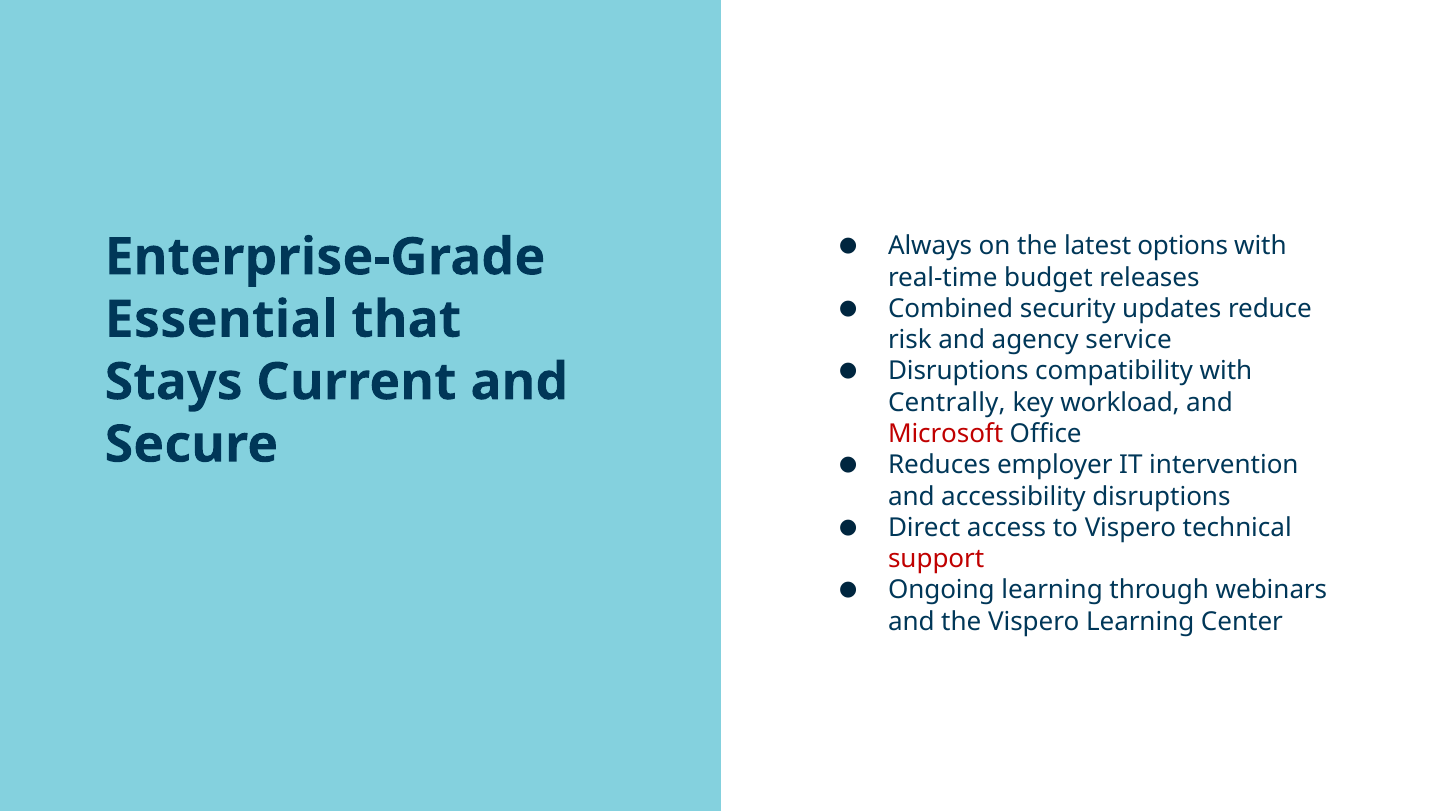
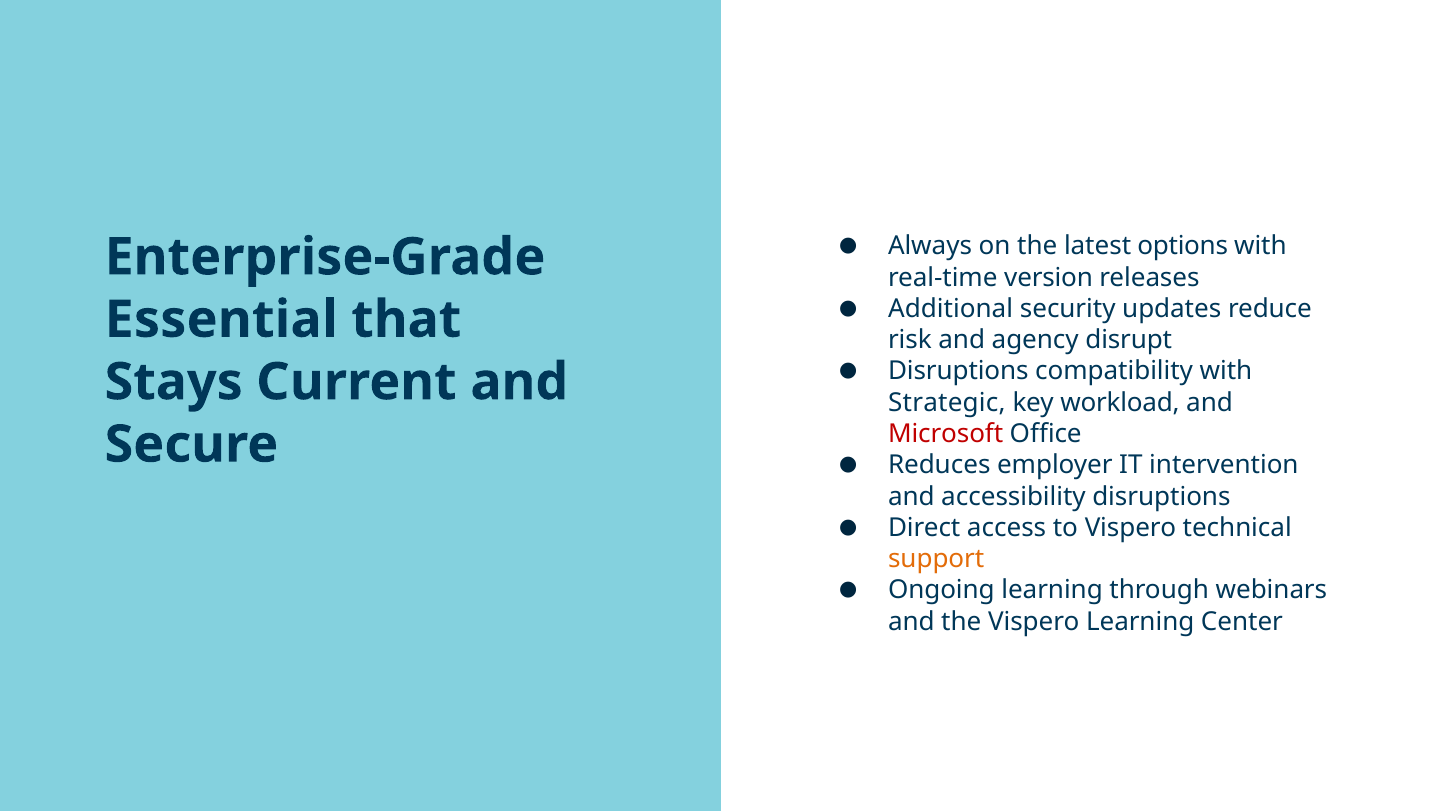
budget: budget -> version
Combined: Combined -> Additional
service: service -> disrupt
Centrally: Centrally -> Strategic
support colour: red -> orange
